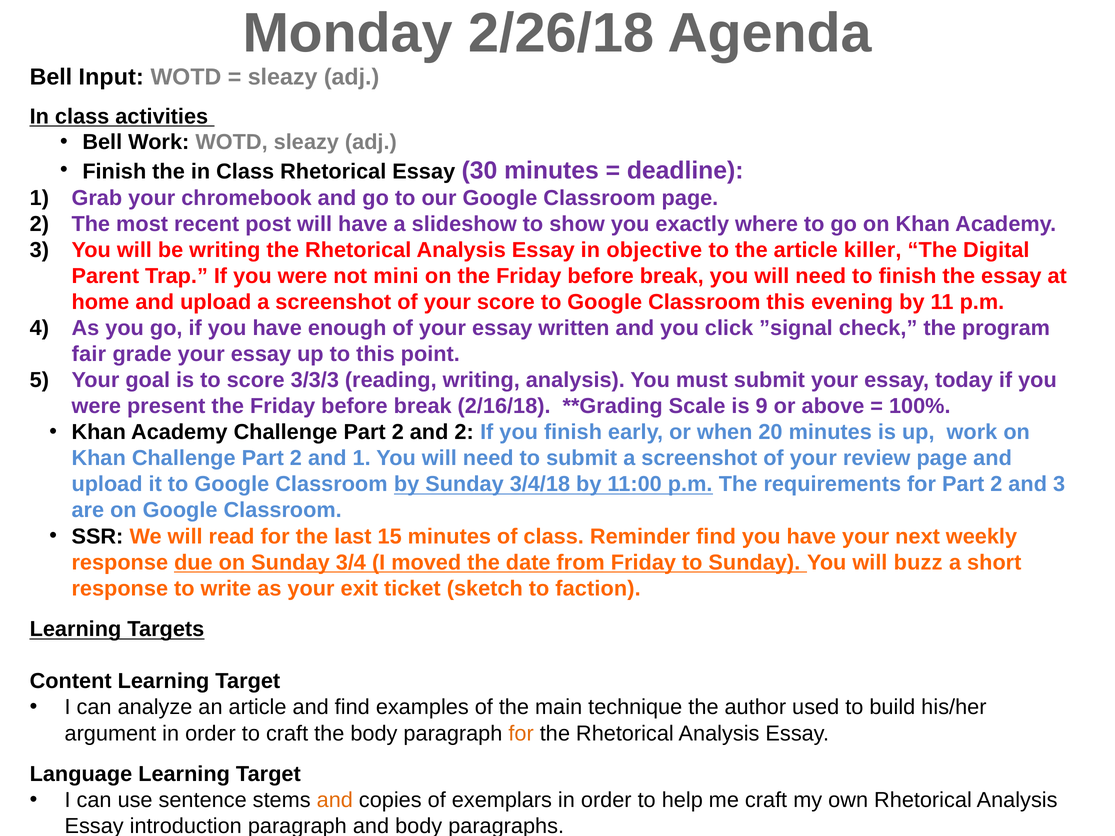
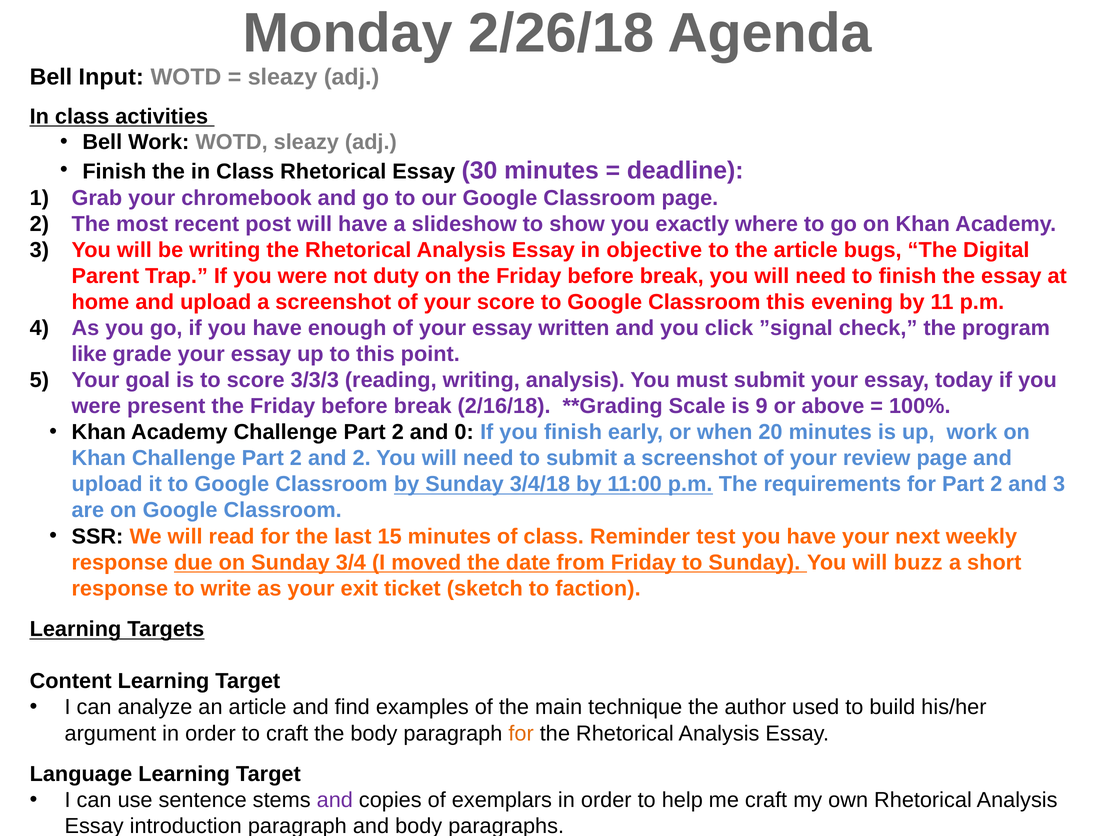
killer: killer -> bugs
mini: mini -> duty
fair: fair -> like
and 2: 2 -> 0
and 1: 1 -> 2
Reminder find: find -> test
and at (335, 800) colour: orange -> purple
